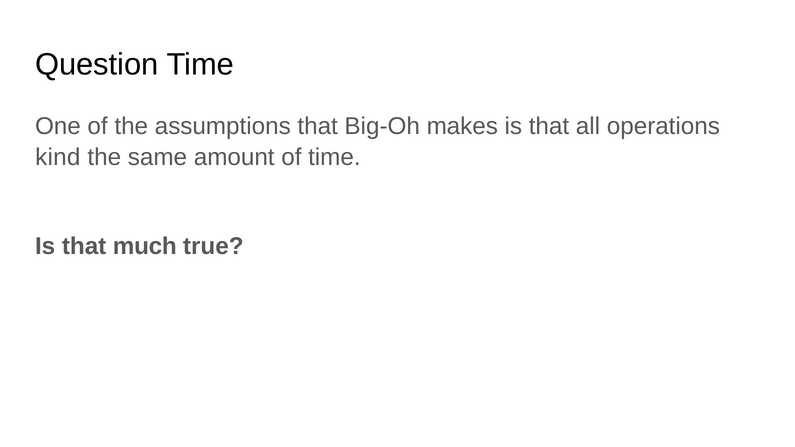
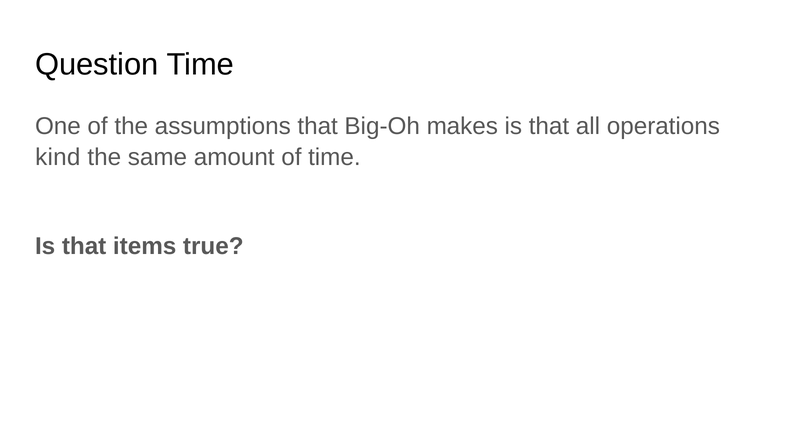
much: much -> items
